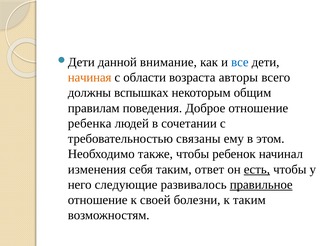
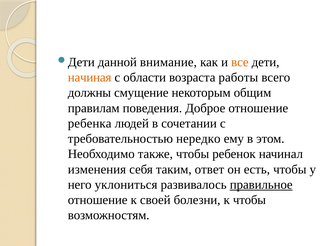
все colour: blue -> orange
авторы: авторы -> работы
вспышках: вспышках -> смущение
связаны: связаны -> нередко
есть underline: present -> none
следующие: следующие -> уклониться
к таким: таким -> чтобы
